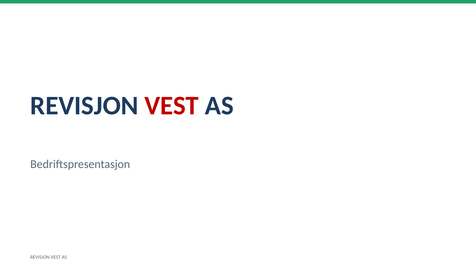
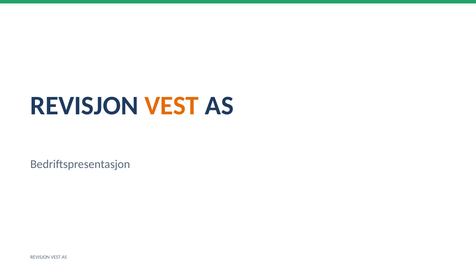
VEST at (172, 106) colour: red -> orange
